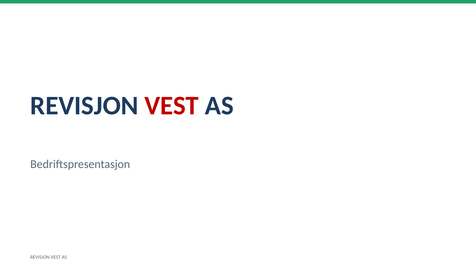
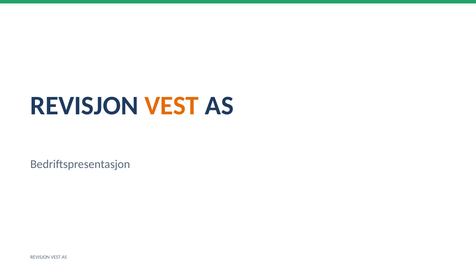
VEST at (172, 106) colour: red -> orange
